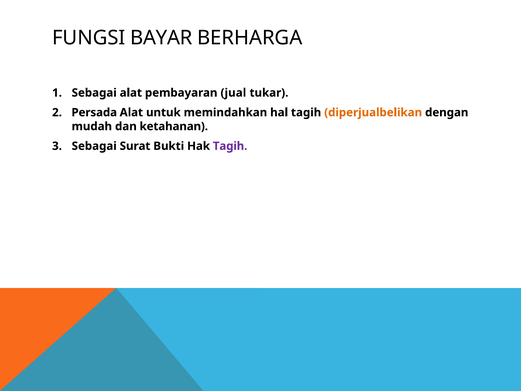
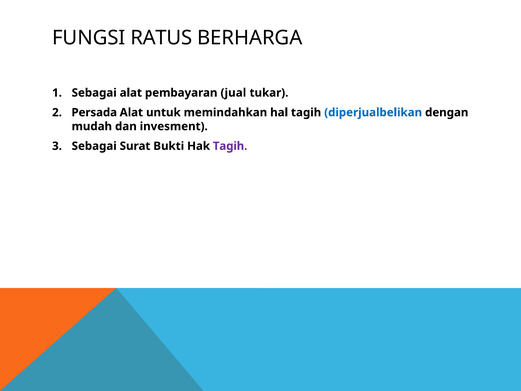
BAYAR: BAYAR -> RATUS
diperjualbelikan colour: orange -> blue
ketahanan: ketahanan -> invesment
